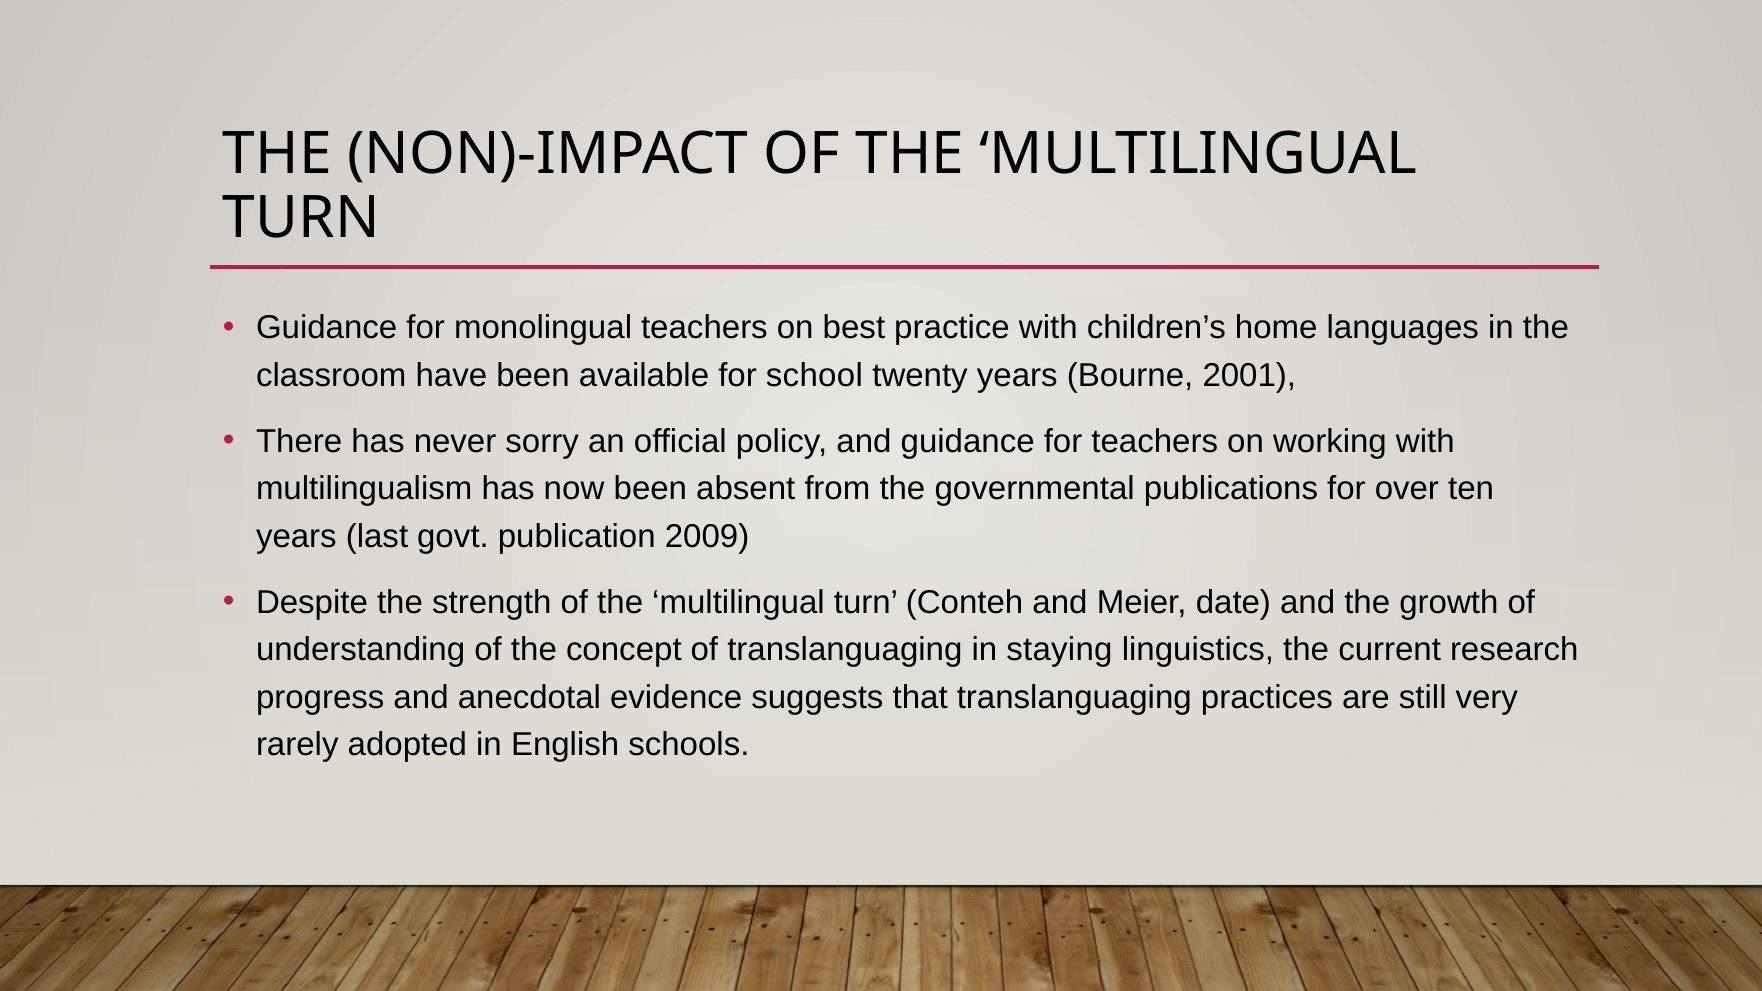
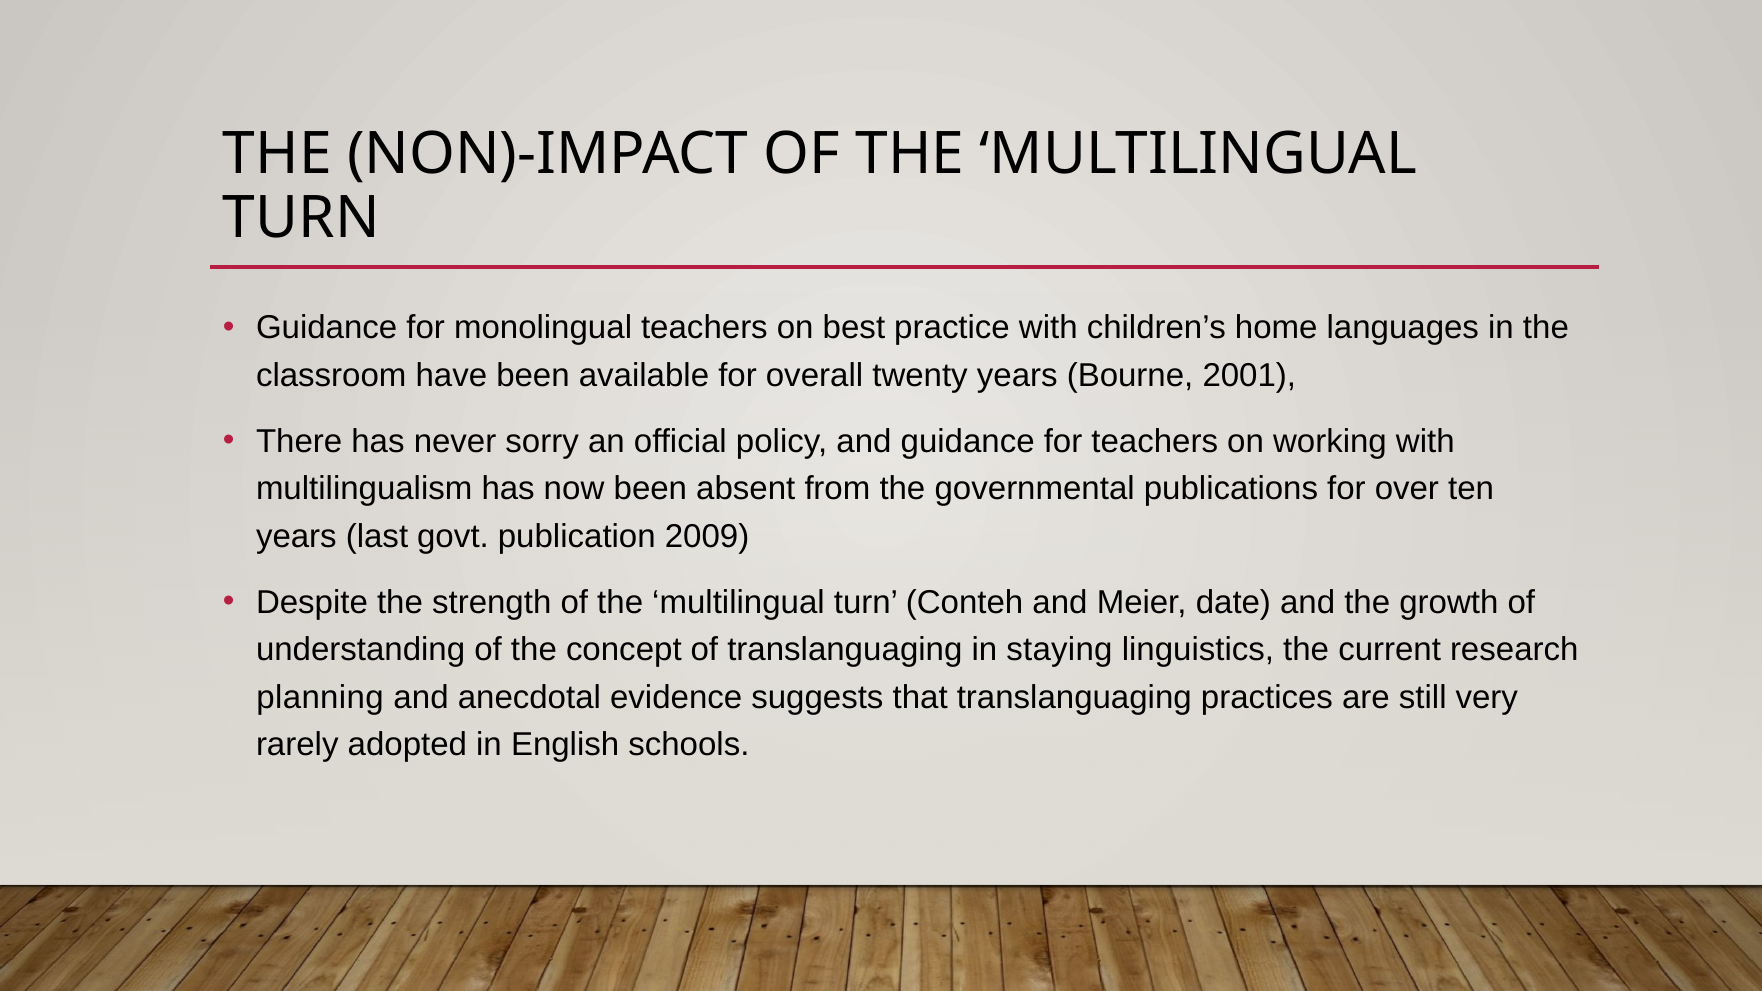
school: school -> overall
progress: progress -> planning
